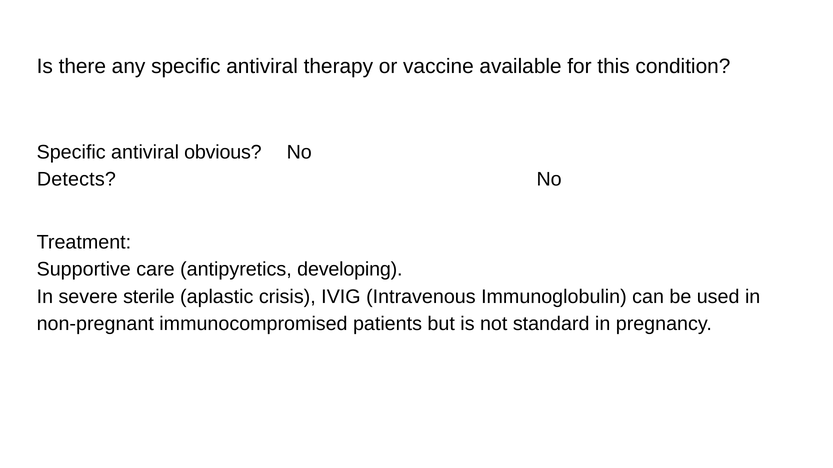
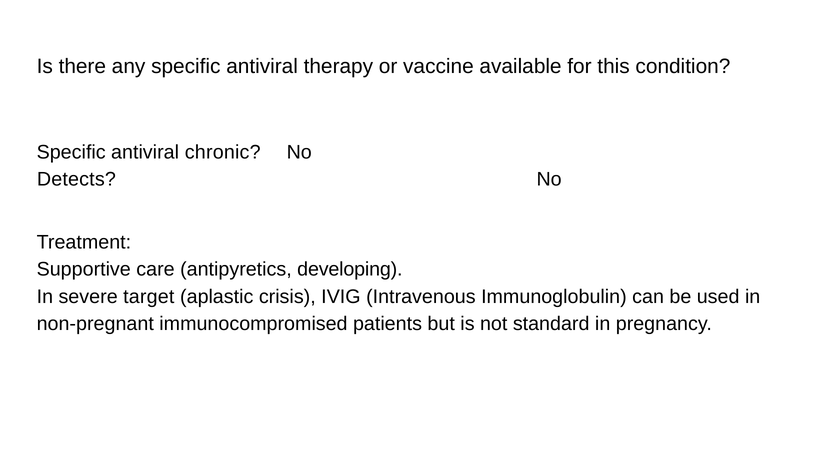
obvious: obvious -> chronic
sterile: sterile -> target
